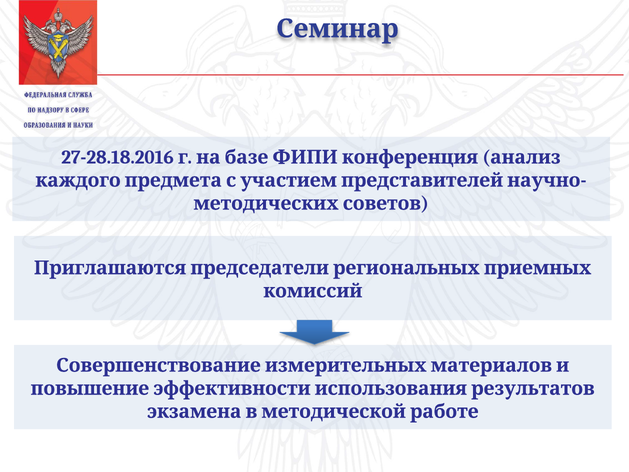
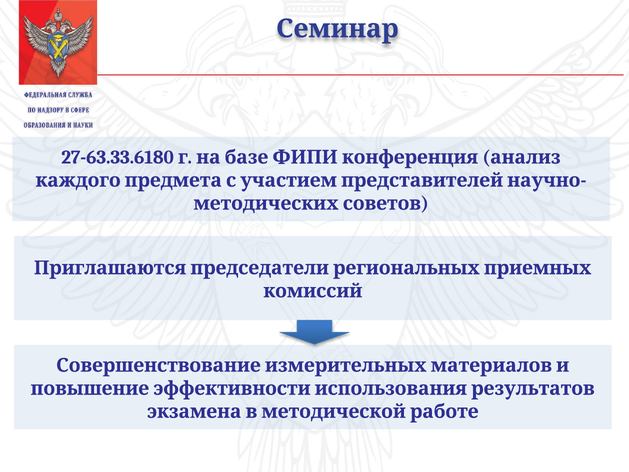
27-28.18.2016: 27-28.18.2016 -> 27-63.33.6180
